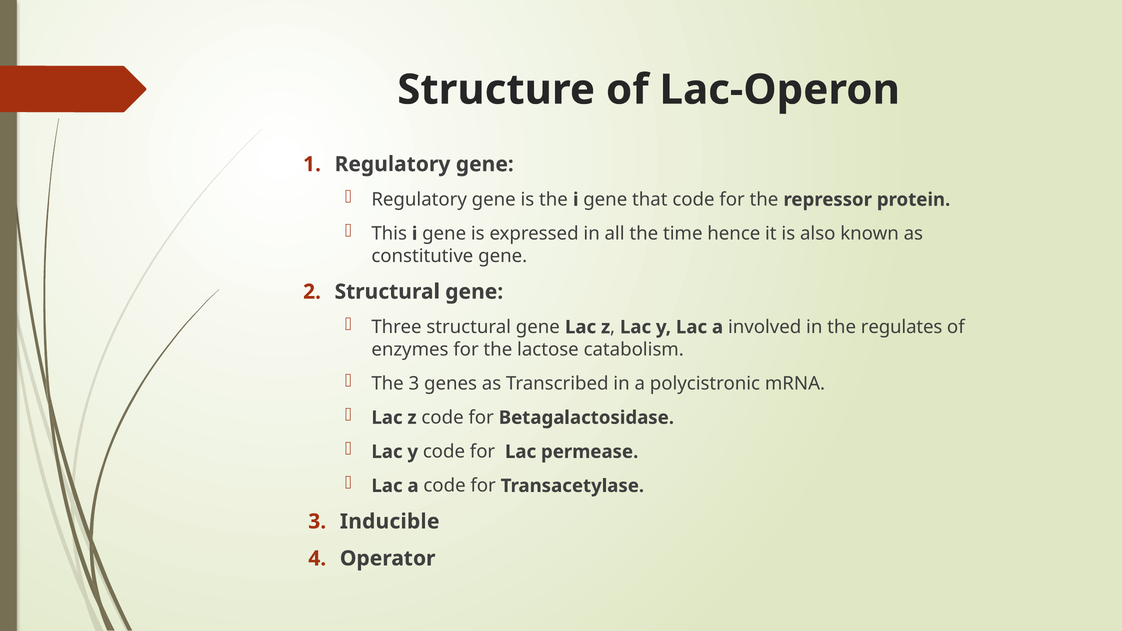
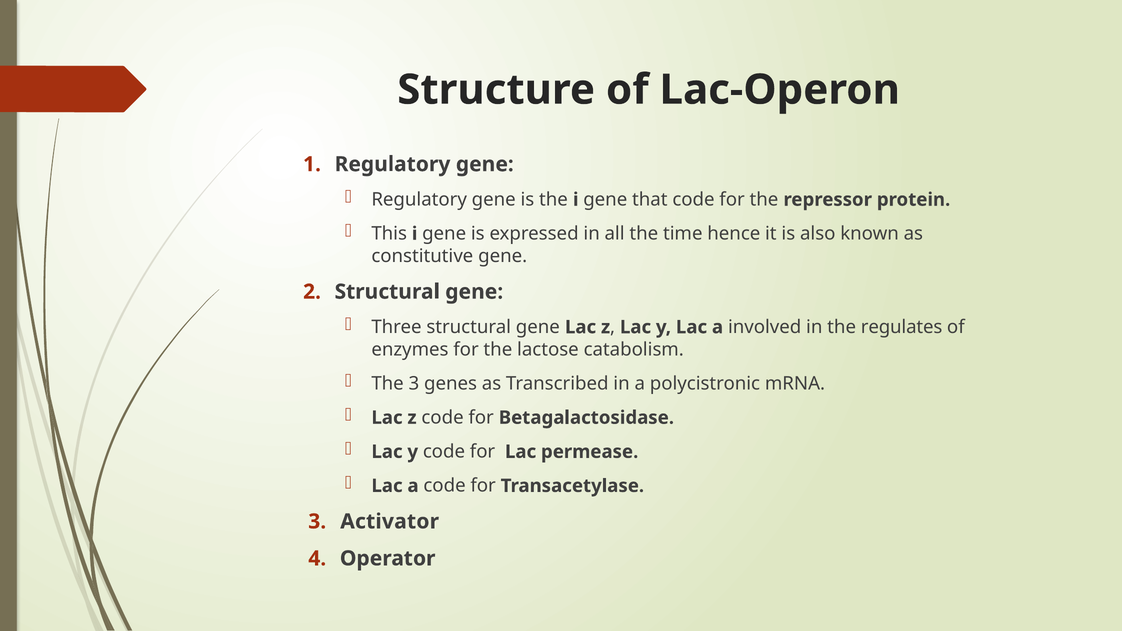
Inducible: Inducible -> Activator
